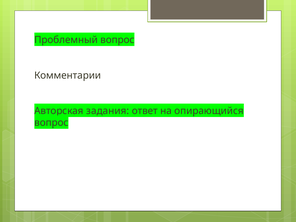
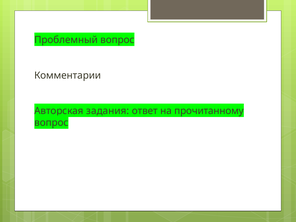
опирающийся: опирающийся -> прочитанному
